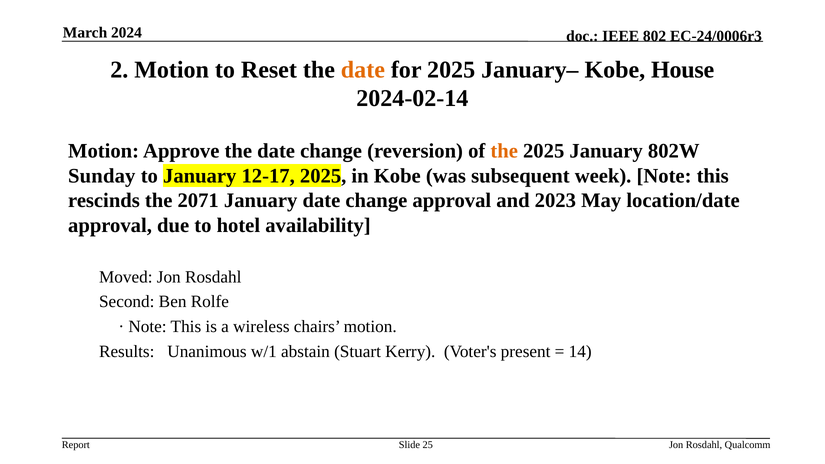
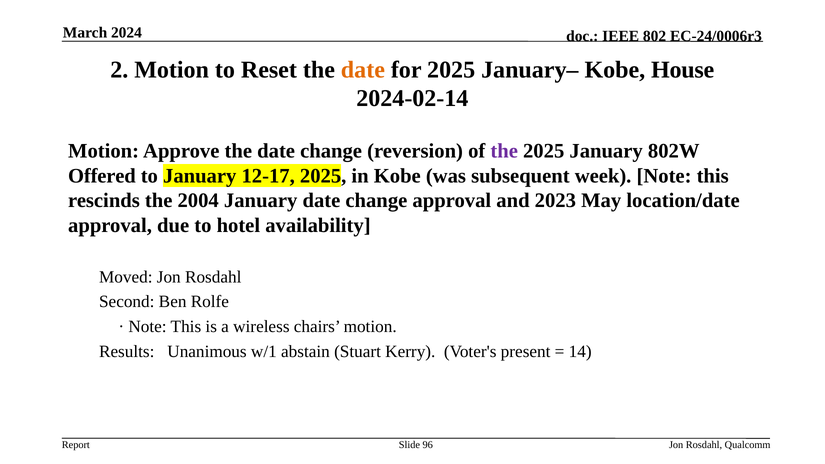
the at (504, 151) colour: orange -> purple
Sunday: Sunday -> Offered
2071: 2071 -> 2004
25: 25 -> 96
